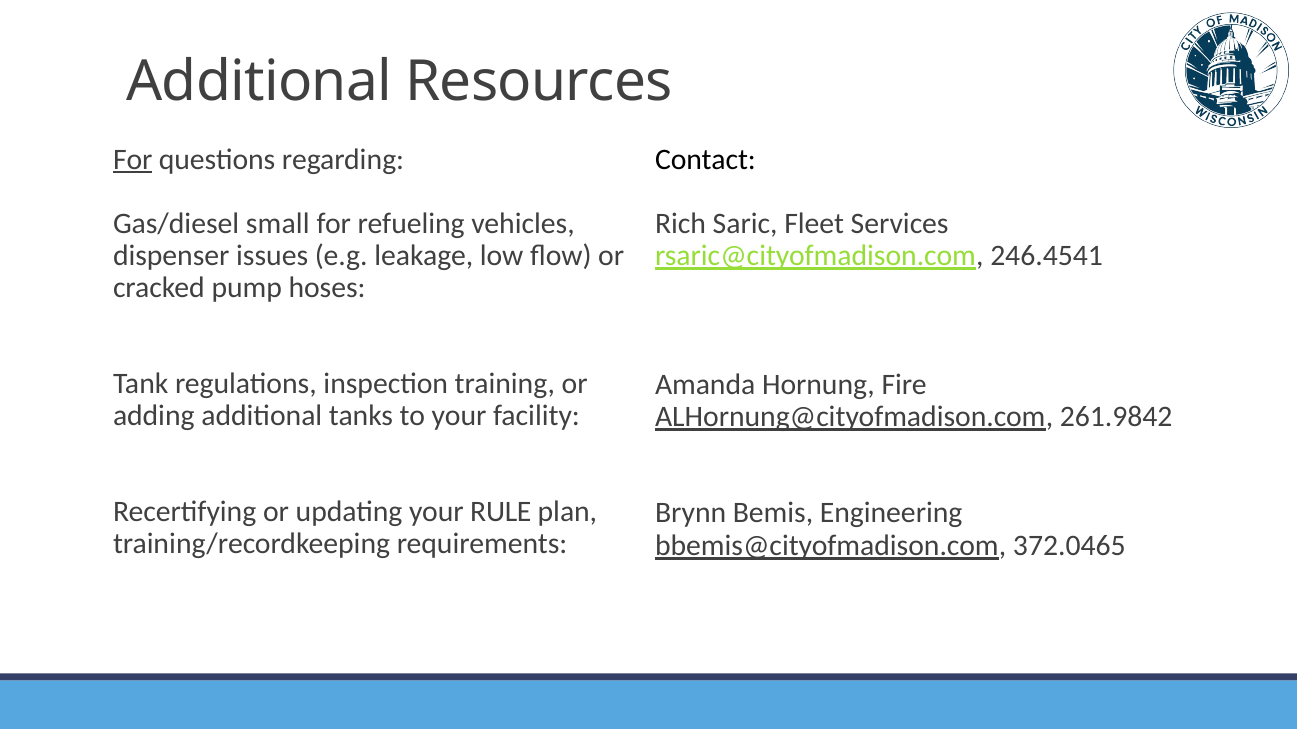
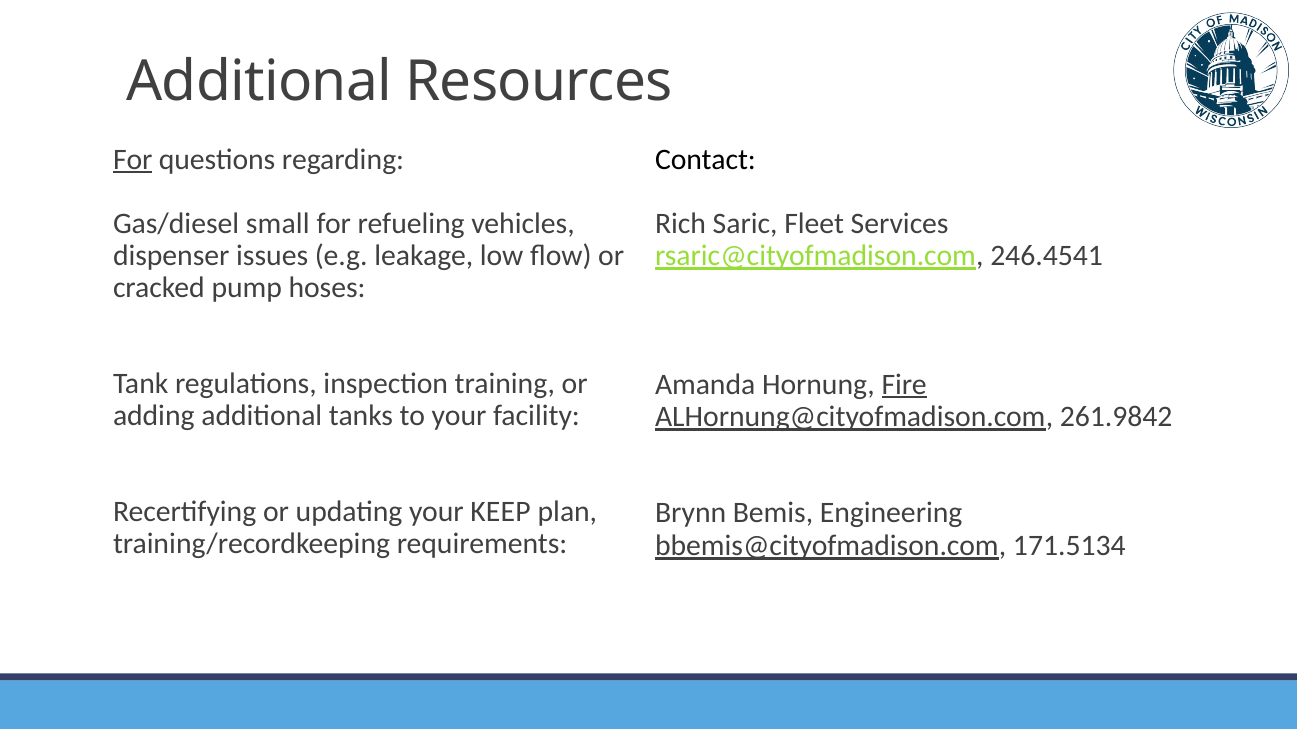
Fire underline: none -> present
RULE: RULE -> KEEP
372.0465: 372.0465 -> 171.5134
